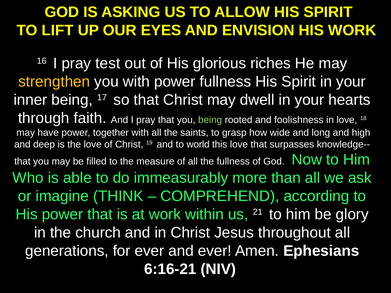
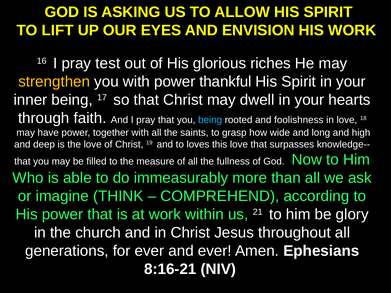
power fullness: fullness -> thankful
being at (210, 120) colour: light green -> light blue
world: world -> loves
6:16-21: 6:16-21 -> 8:16-21
